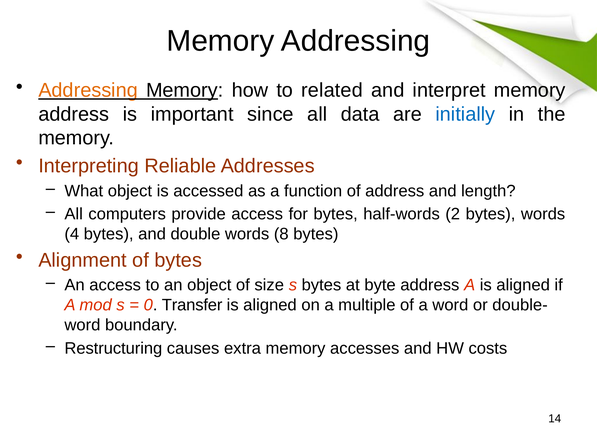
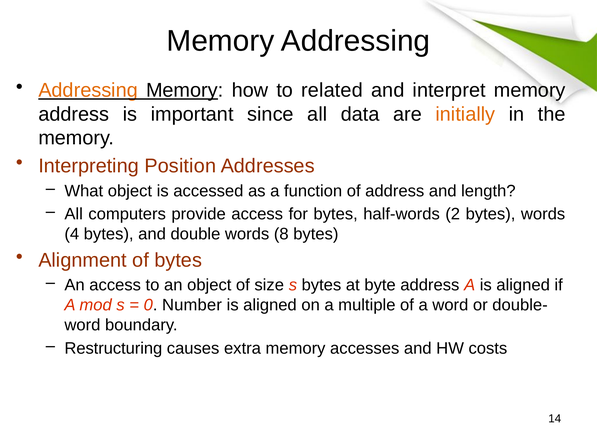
initially colour: blue -> orange
Reliable: Reliable -> Position
Transfer: Transfer -> Number
